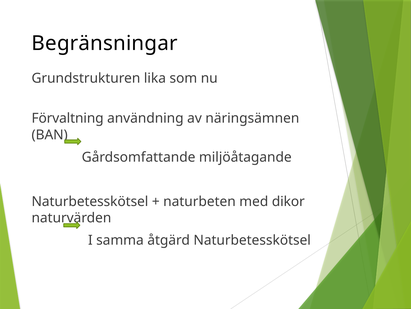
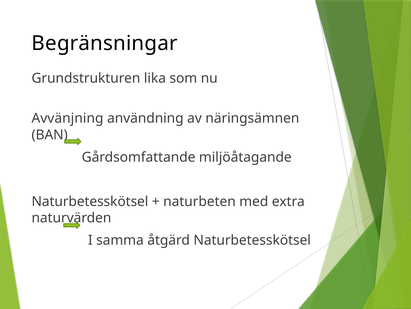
Förvaltning: Förvaltning -> Avvänjning
dikor: dikor -> extra
